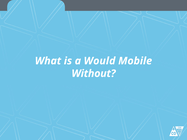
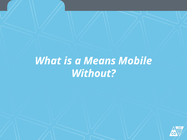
Would: Would -> Means
